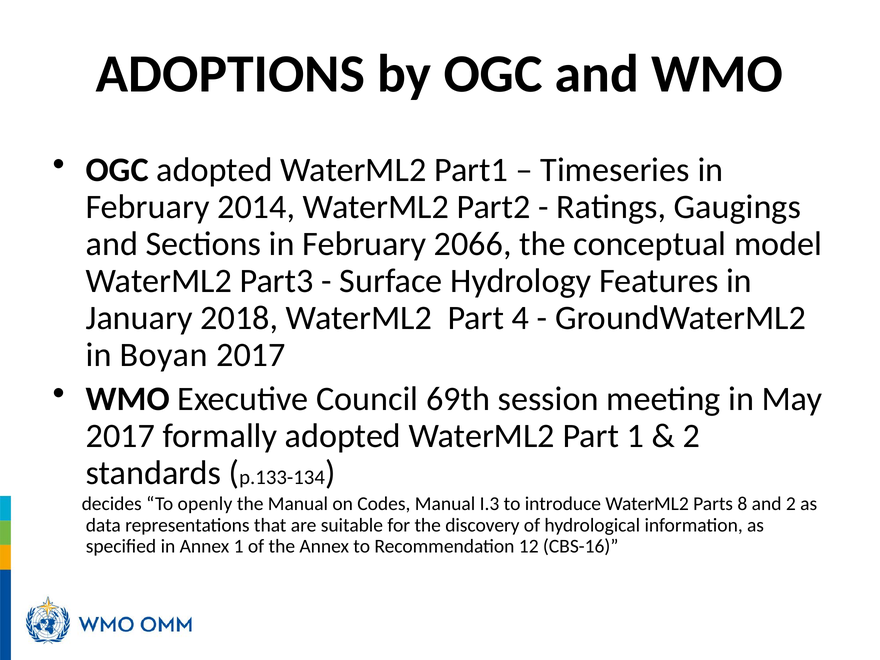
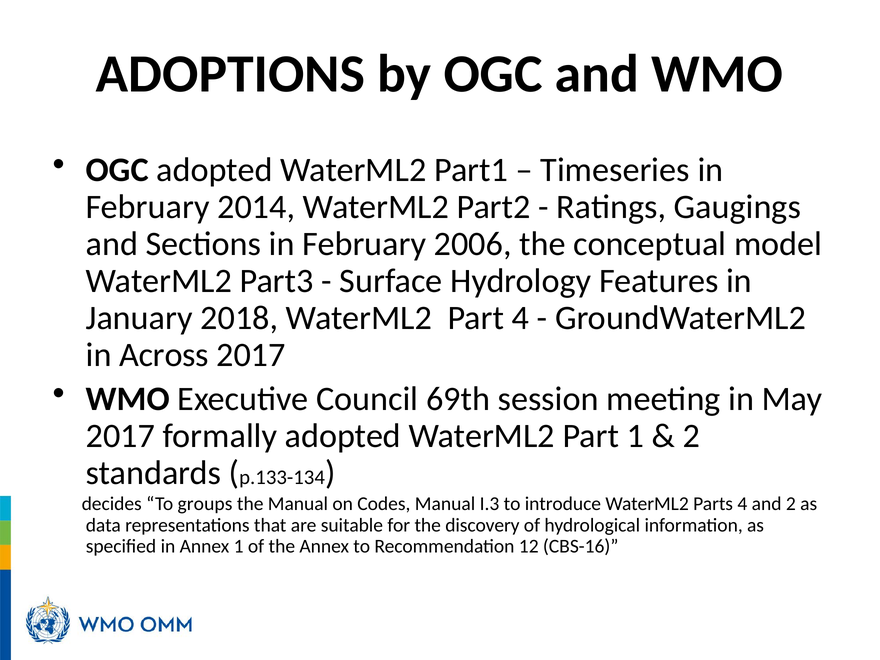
2066: 2066 -> 2006
Boyan: Boyan -> Across
openly: openly -> groups
Parts 8: 8 -> 4
